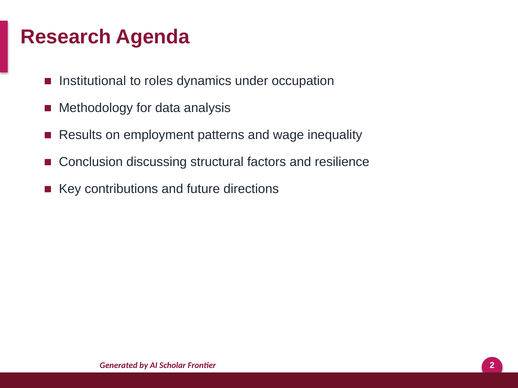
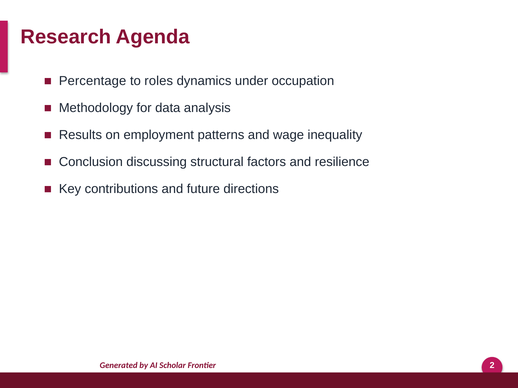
Institutional: Institutional -> Percentage
